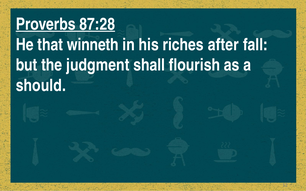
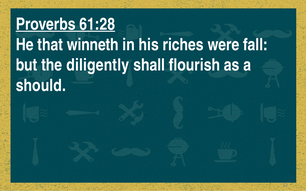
87:28: 87:28 -> 61:28
after: after -> were
judgment: judgment -> diligently
